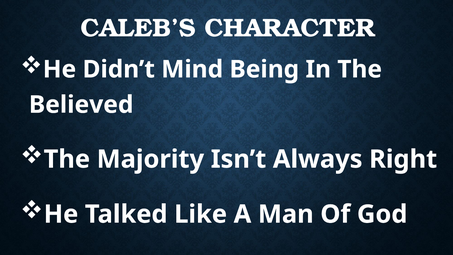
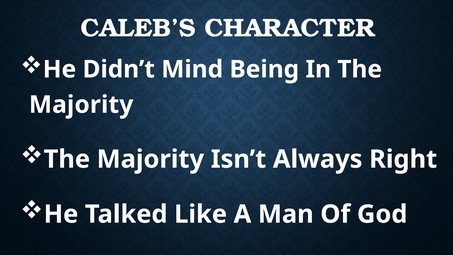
Believed at (81, 105): Believed -> Majority
